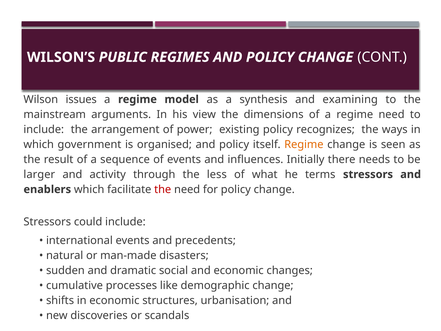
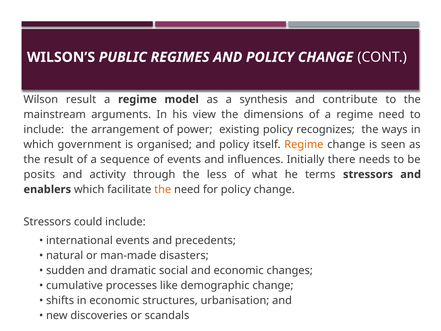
Wilson issues: issues -> result
examining: examining -> contribute
larger: larger -> posits
the at (163, 189) colour: red -> orange
